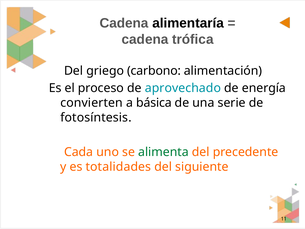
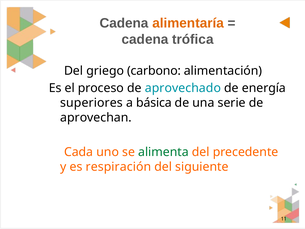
alimentaría colour: black -> orange
convierten: convierten -> superiores
fotosíntesis: fotosíntesis -> aprovechan
totalidades: totalidades -> respiración
